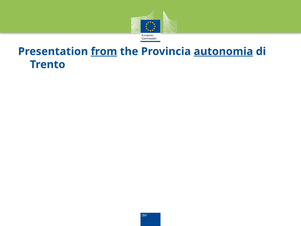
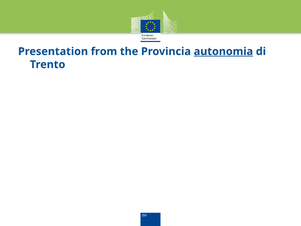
from underline: present -> none
